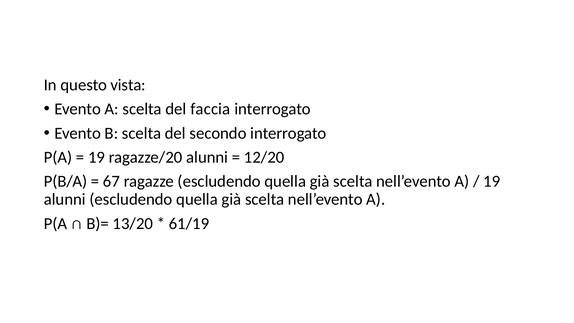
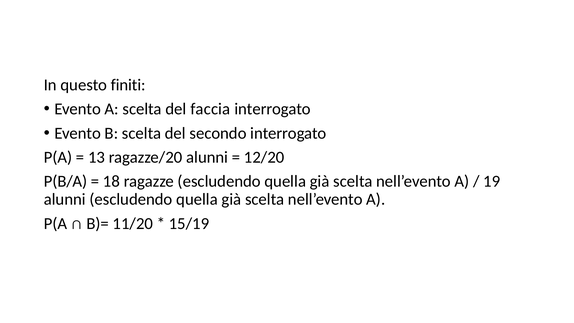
vista: vista -> finiti
19 at (96, 157): 19 -> 13
67: 67 -> 18
13/20: 13/20 -> 11/20
61/19: 61/19 -> 15/19
